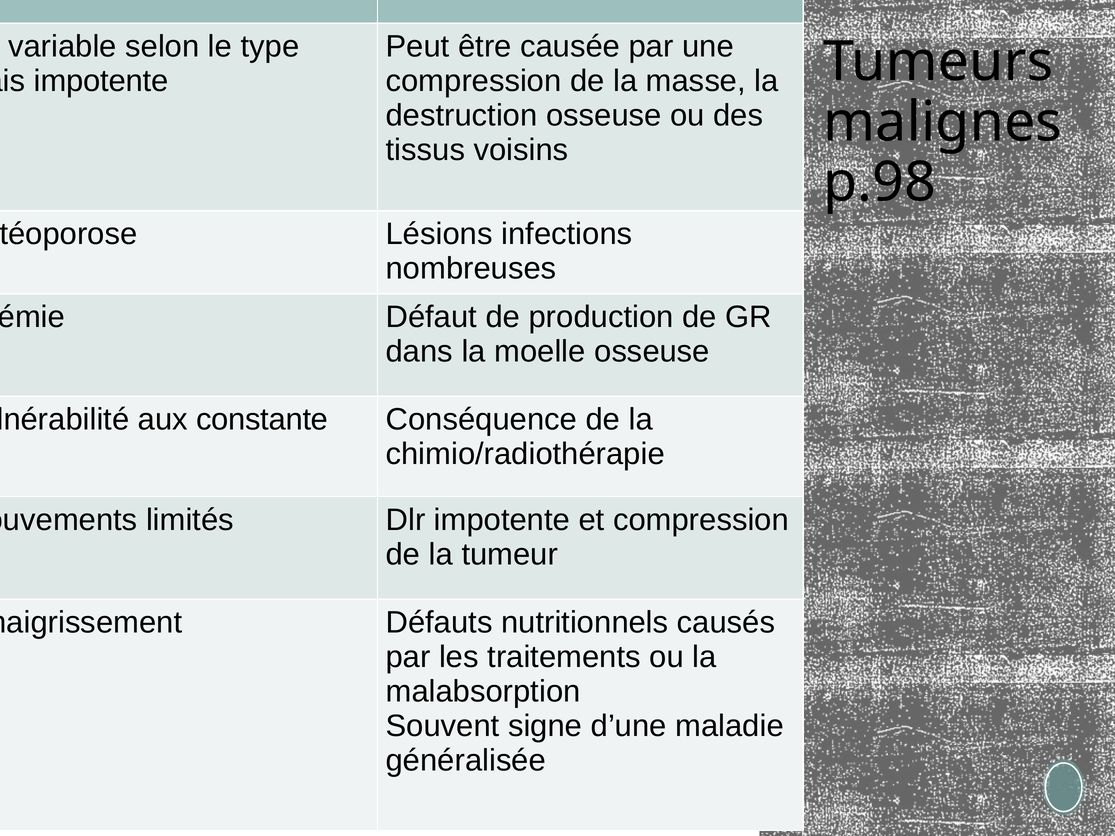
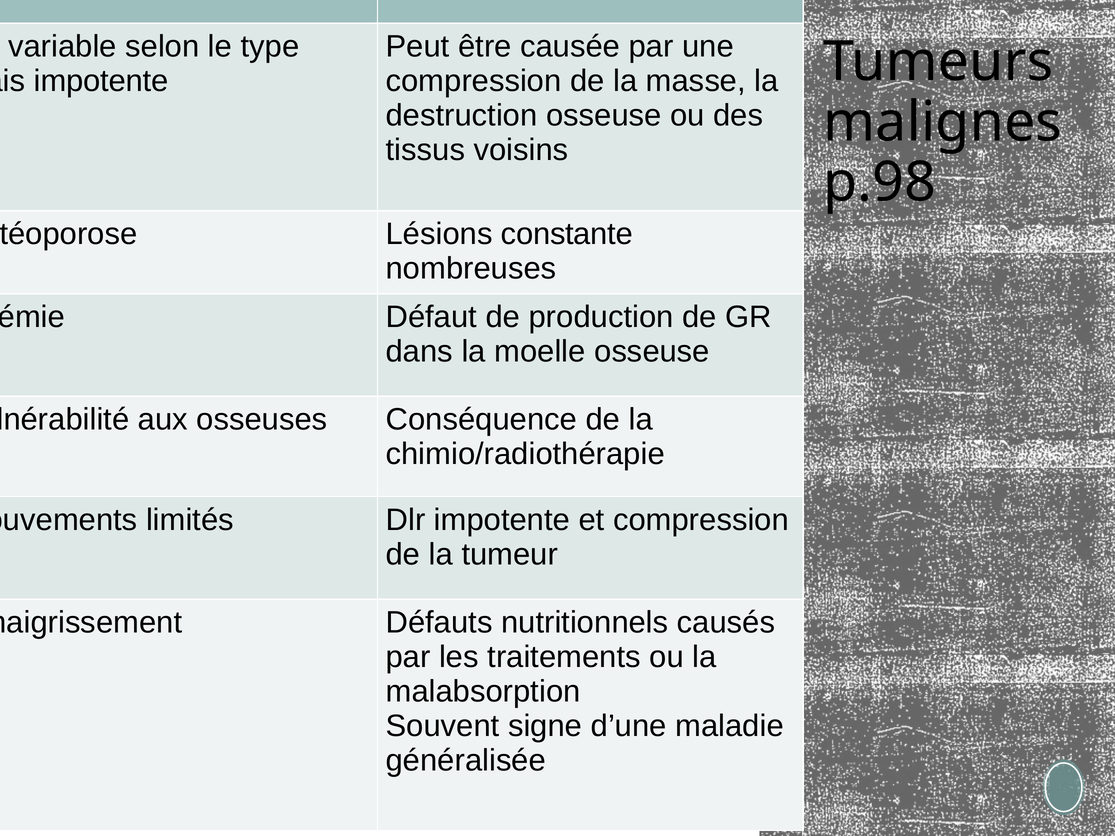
infections: infections -> constante
constante: constante -> osseuses
